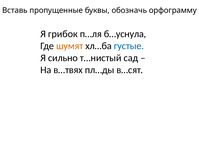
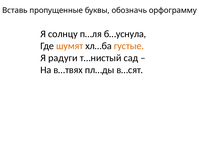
грибок: грибок -> солнцу
густые colour: blue -> orange
сильно: сильно -> радуги
